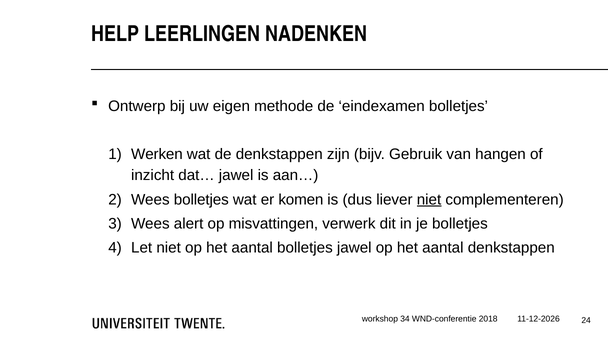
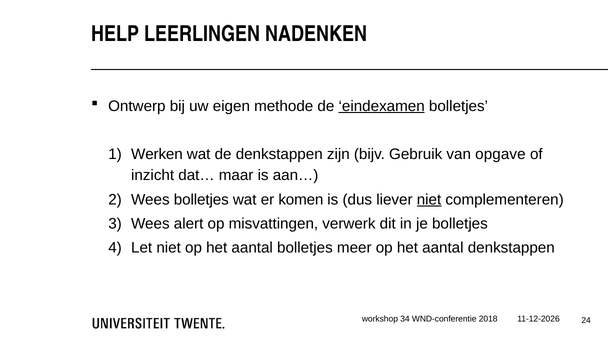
eindexamen underline: none -> present
hangen: hangen -> opgave
dat… jawel: jawel -> maar
bolletjes jawel: jawel -> meer
